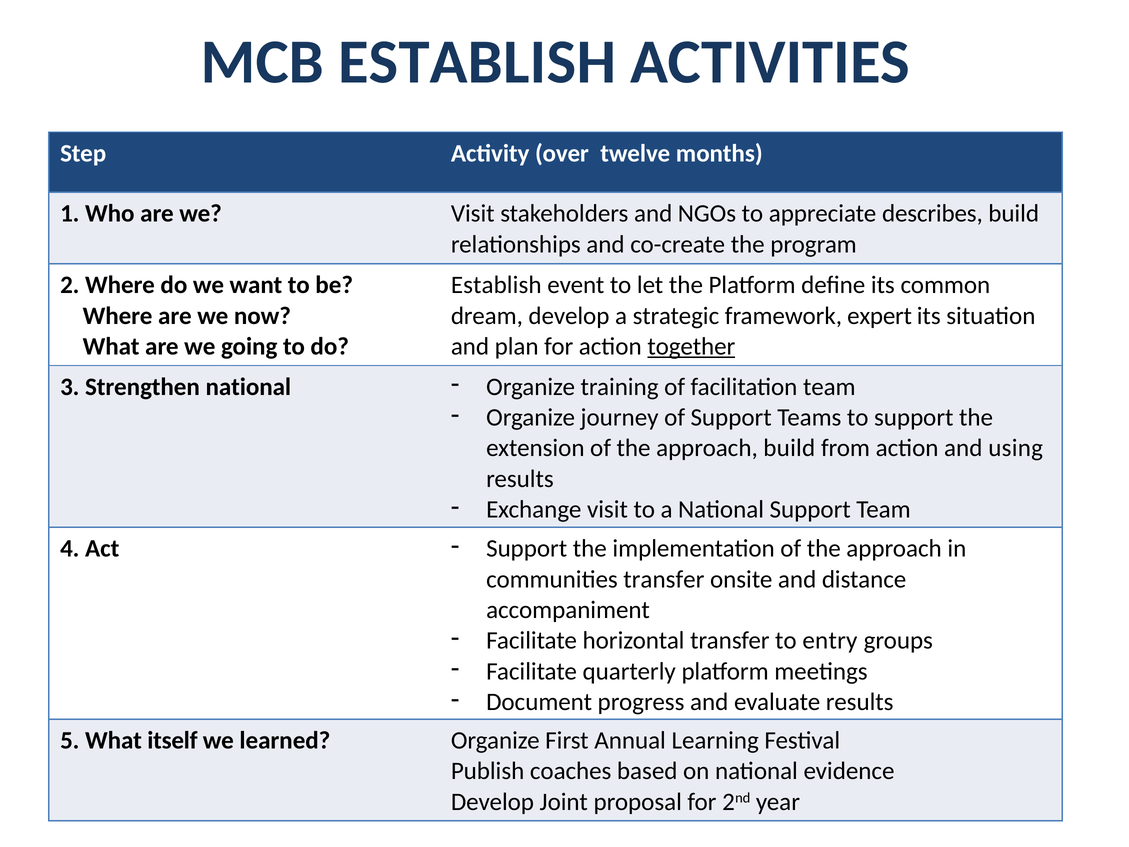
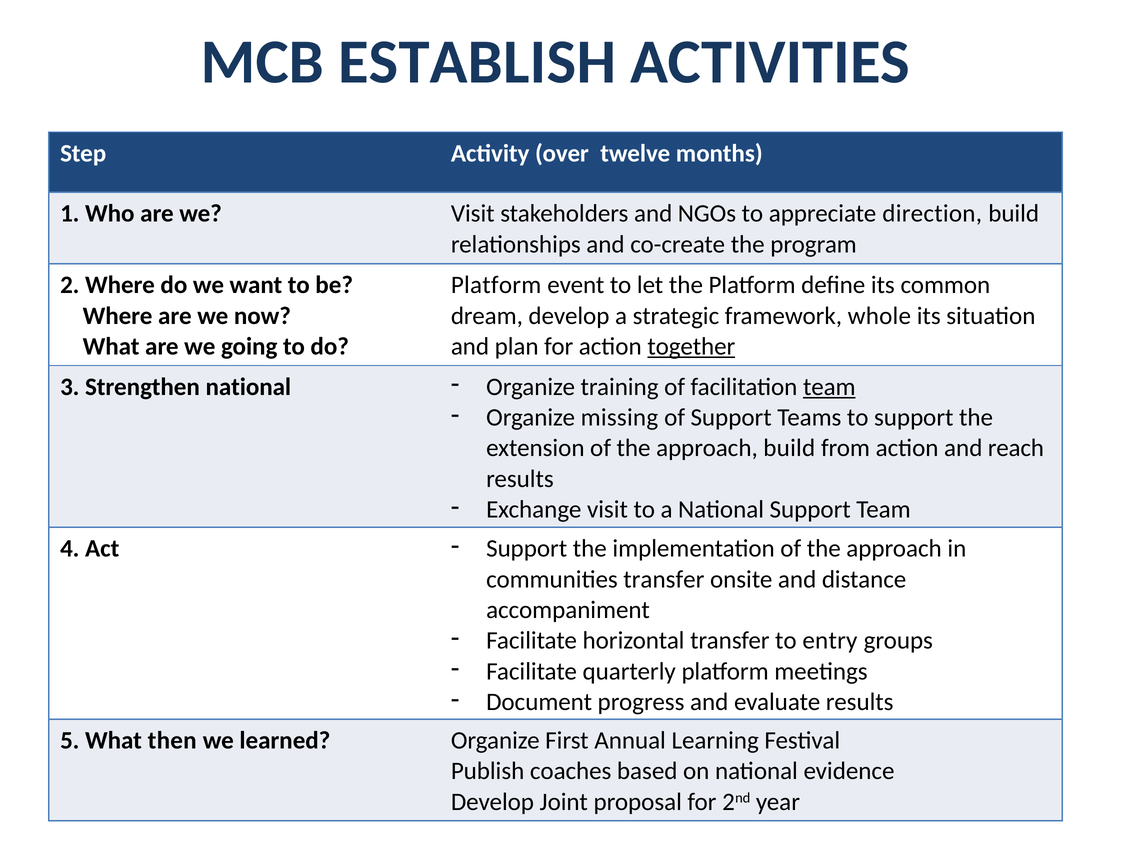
describes: describes -> direction
Establish at (496, 285): Establish -> Platform
expert: expert -> whole
team at (829, 387) underline: none -> present
journey: journey -> missing
using: using -> reach
itself: itself -> then
